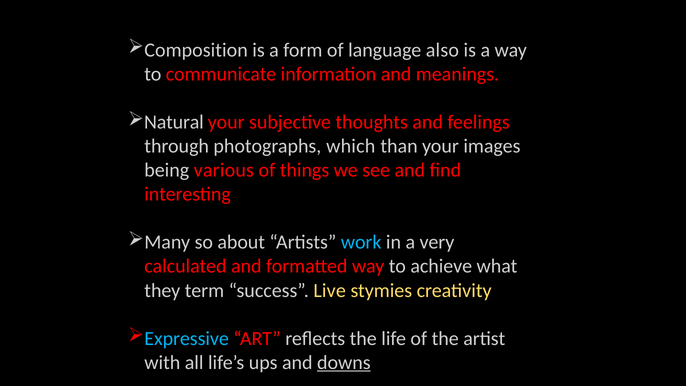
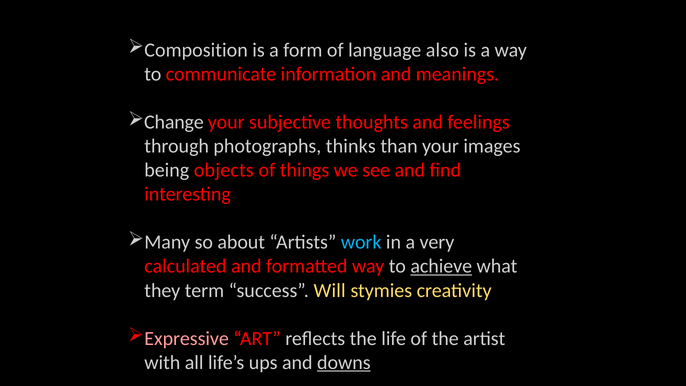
Natural: Natural -> Change
which: which -> thinks
various: various -> objects
achieve underline: none -> present
Live: Live -> Will
Expressive colour: light blue -> pink
